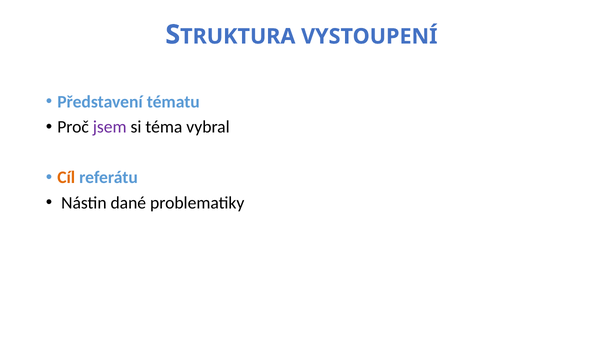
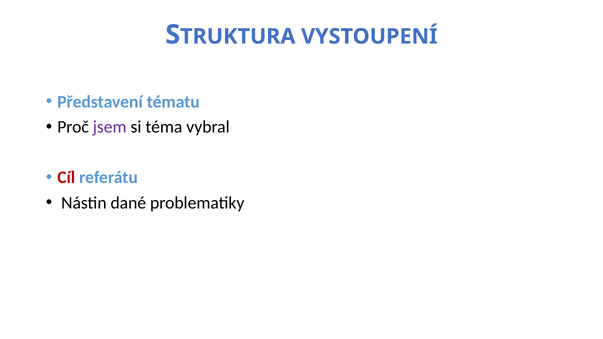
Cíl colour: orange -> red
